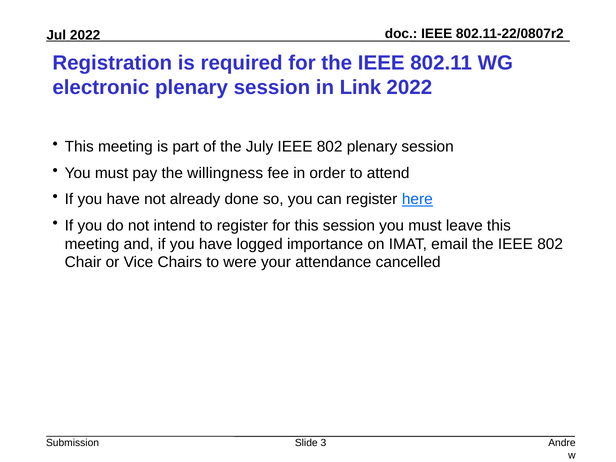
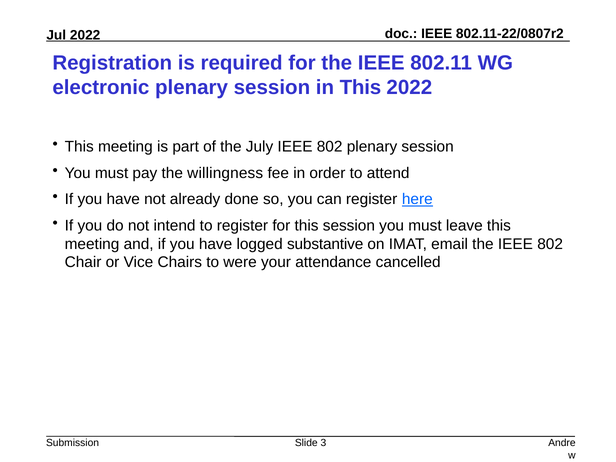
in Link: Link -> This
importance: importance -> substantive
